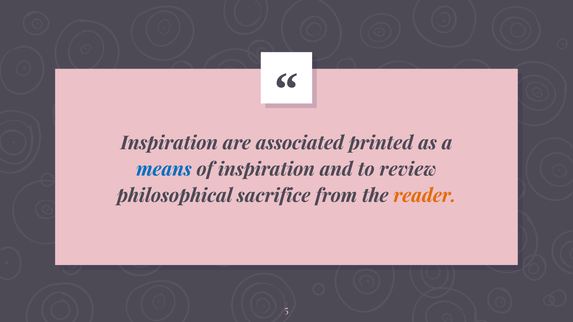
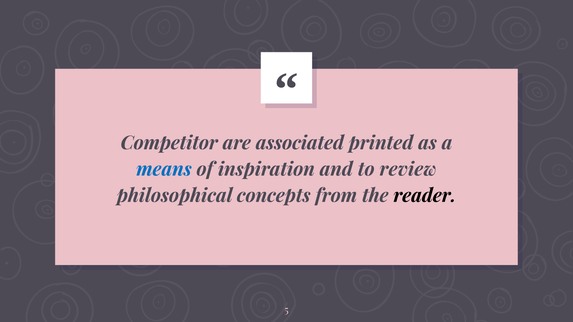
Inspiration at (169, 143): Inspiration -> Competitor
sacrifice: sacrifice -> concepts
reader colour: orange -> black
